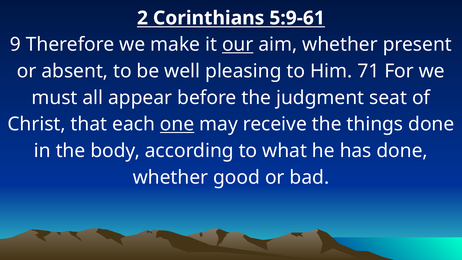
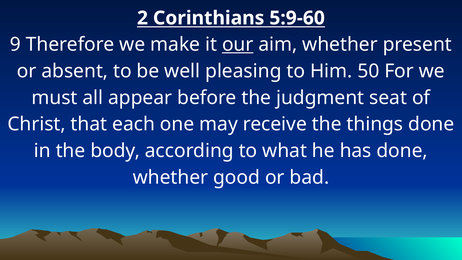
5:9-61: 5:9-61 -> 5:9-60
71: 71 -> 50
one underline: present -> none
